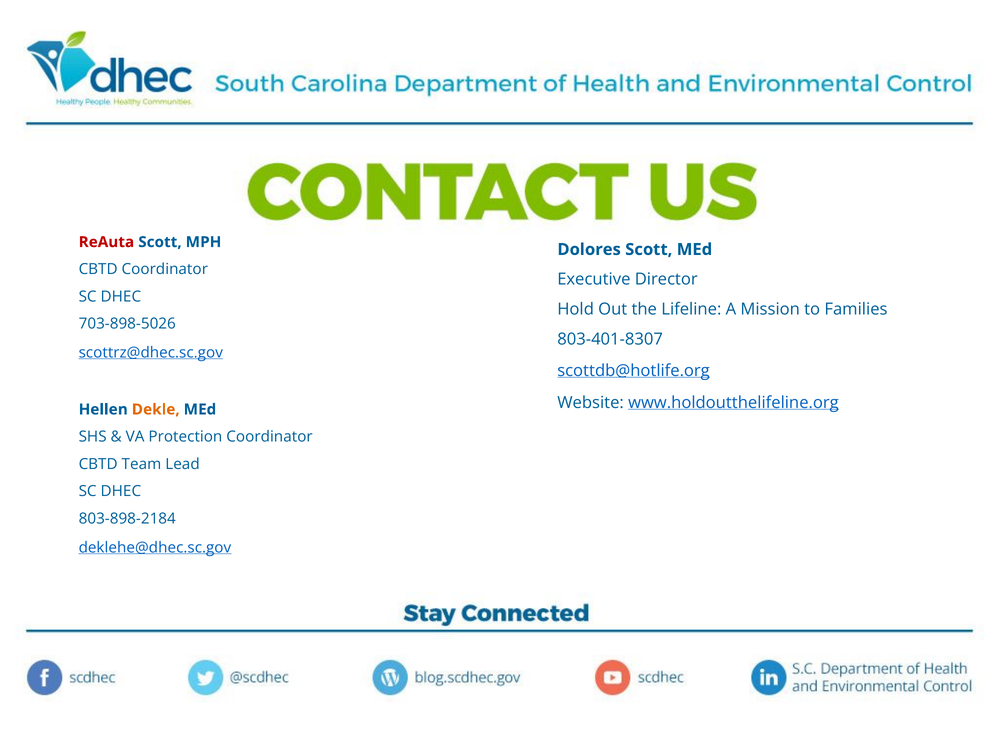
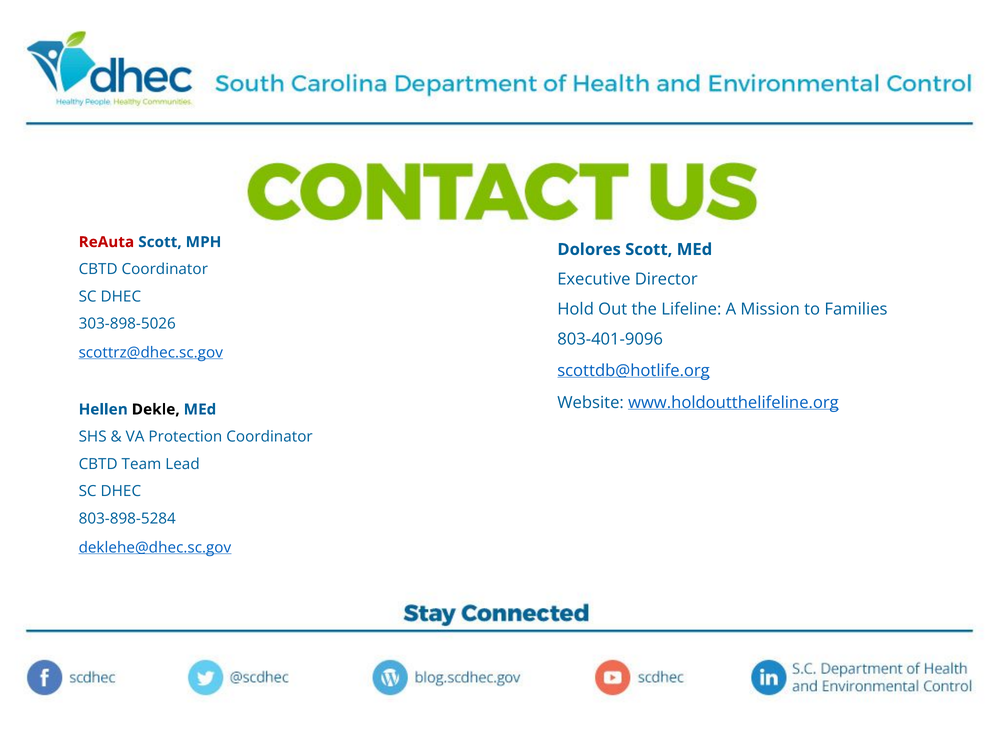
703-898-5026: 703-898-5026 -> 303-898-5026
803-401-8307: 803-401-8307 -> 803-401-9096
Dekle colour: orange -> black
803-898-2184: 803-898-2184 -> 803-898-5284
